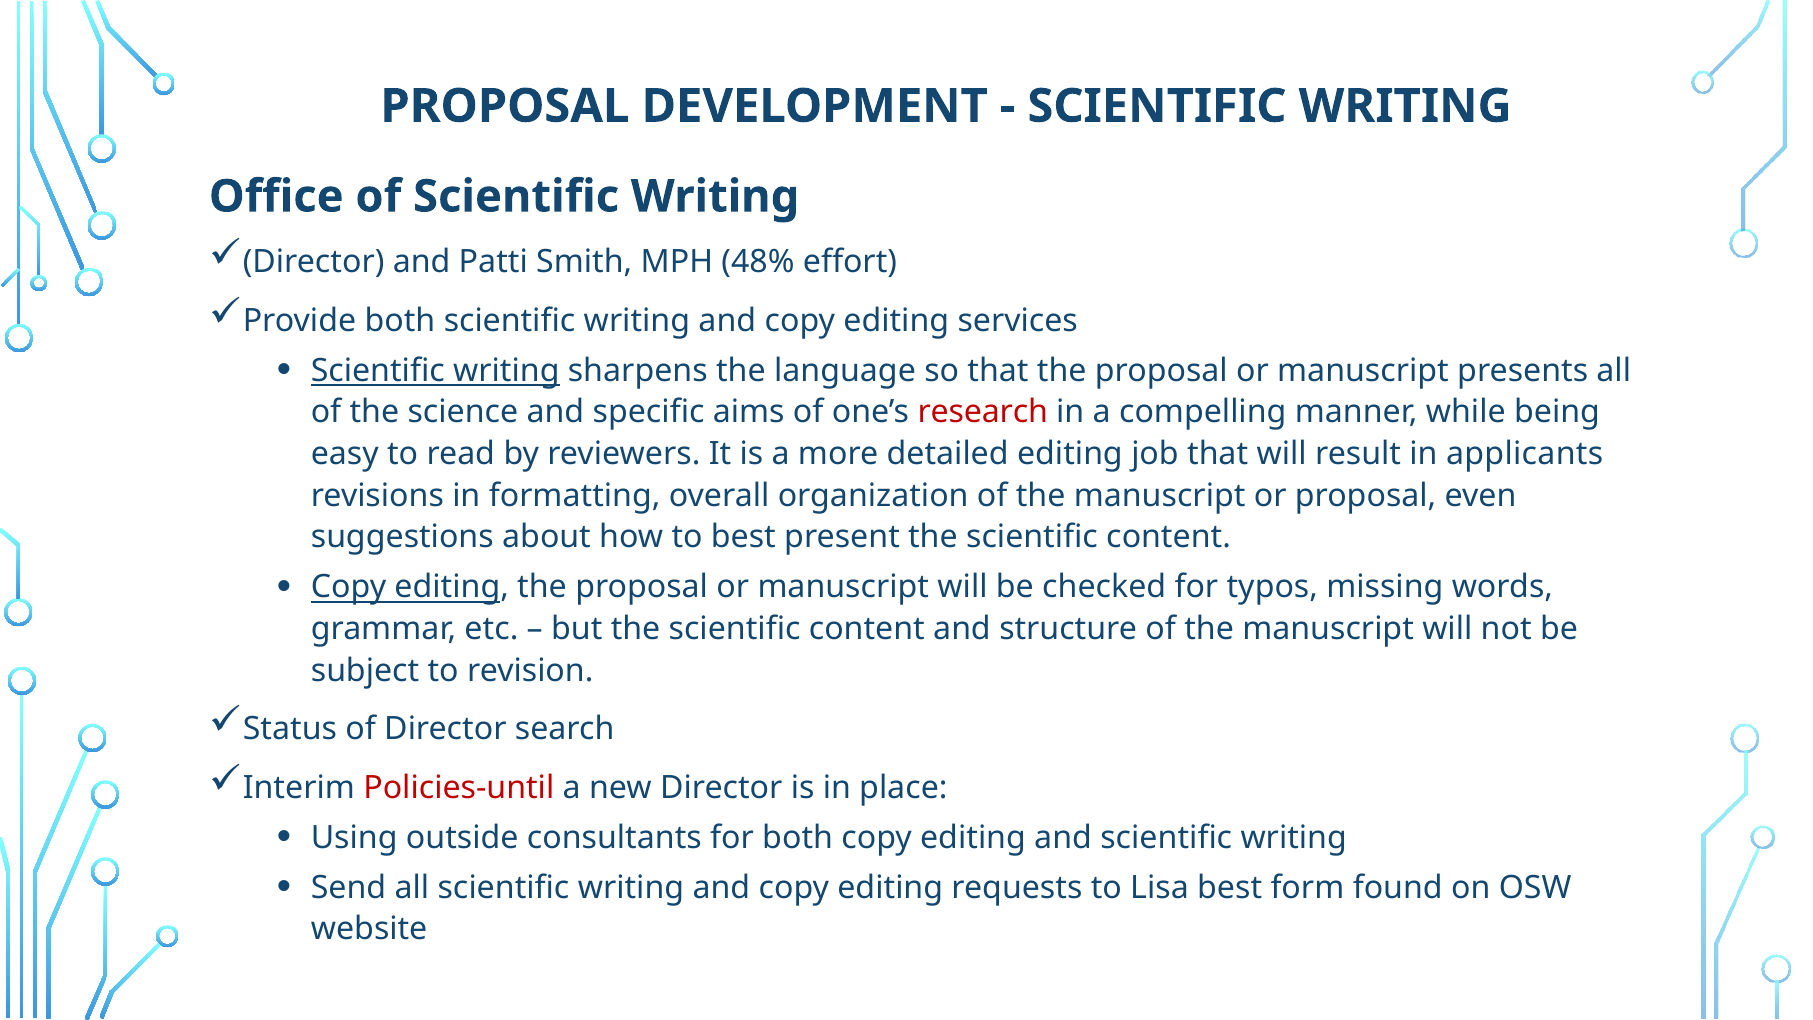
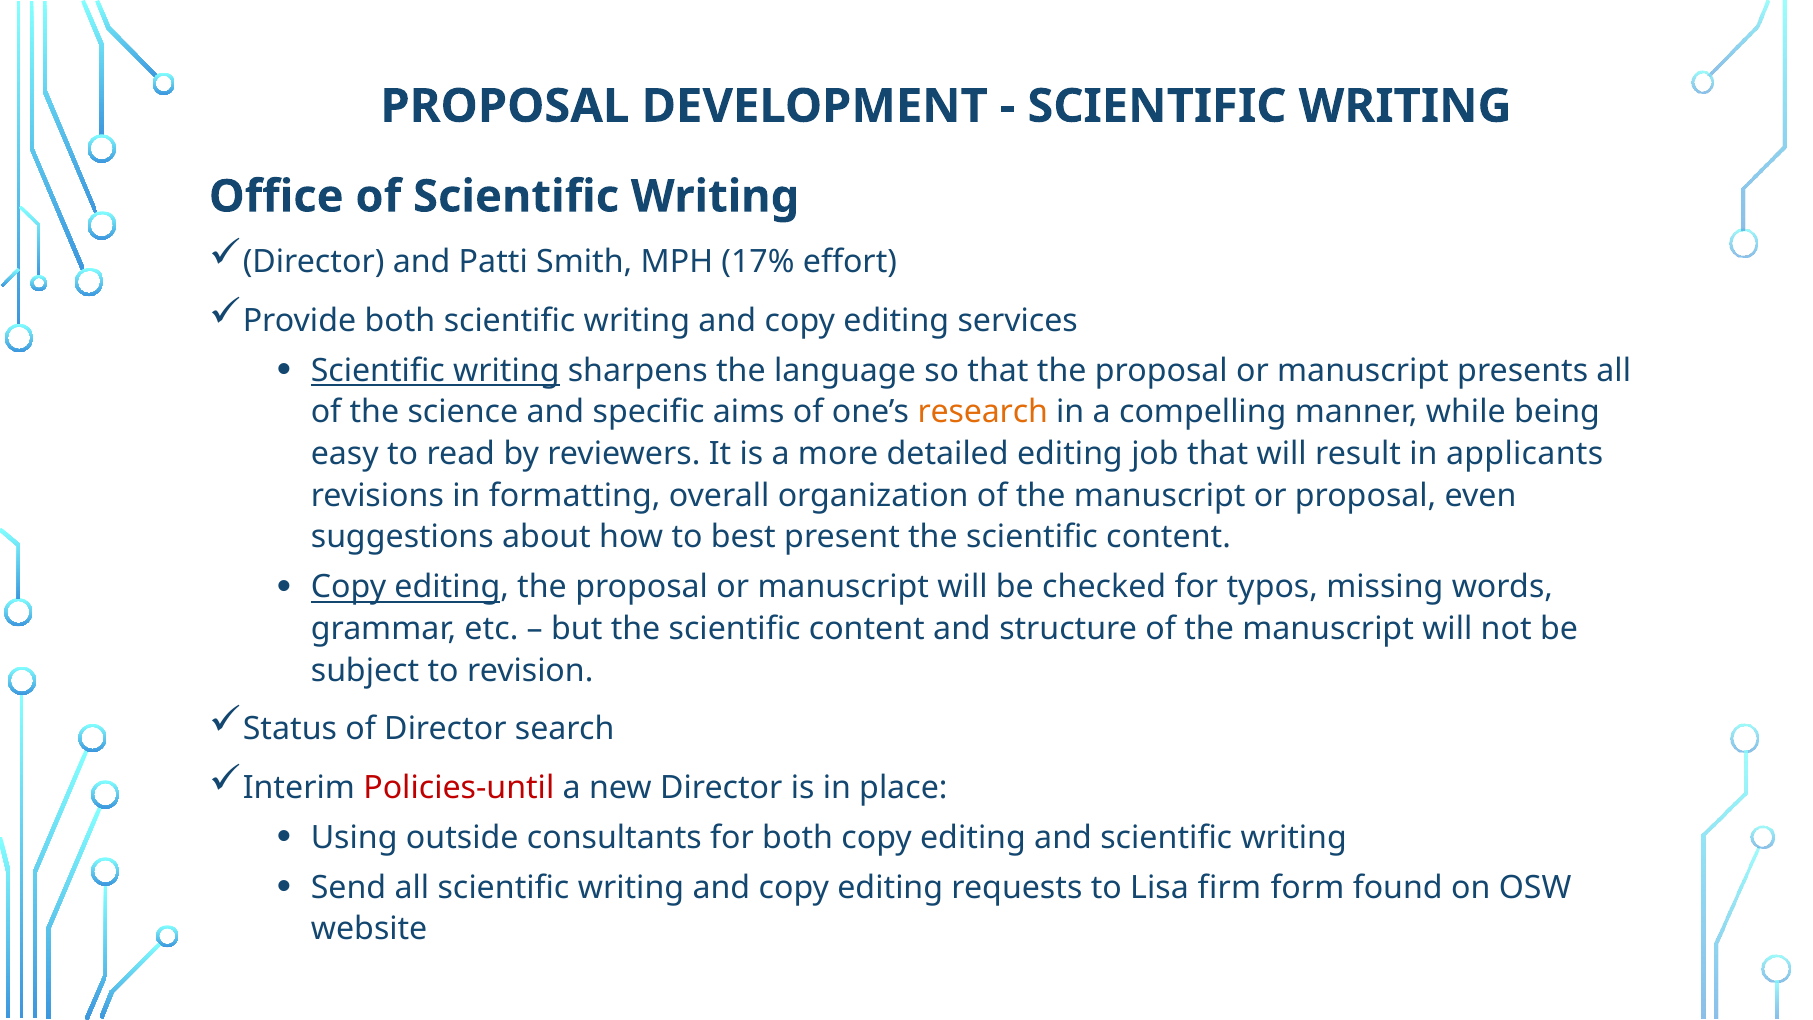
48%: 48% -> 17%
research colour: red -> orange
Lisa best: best -> firm
